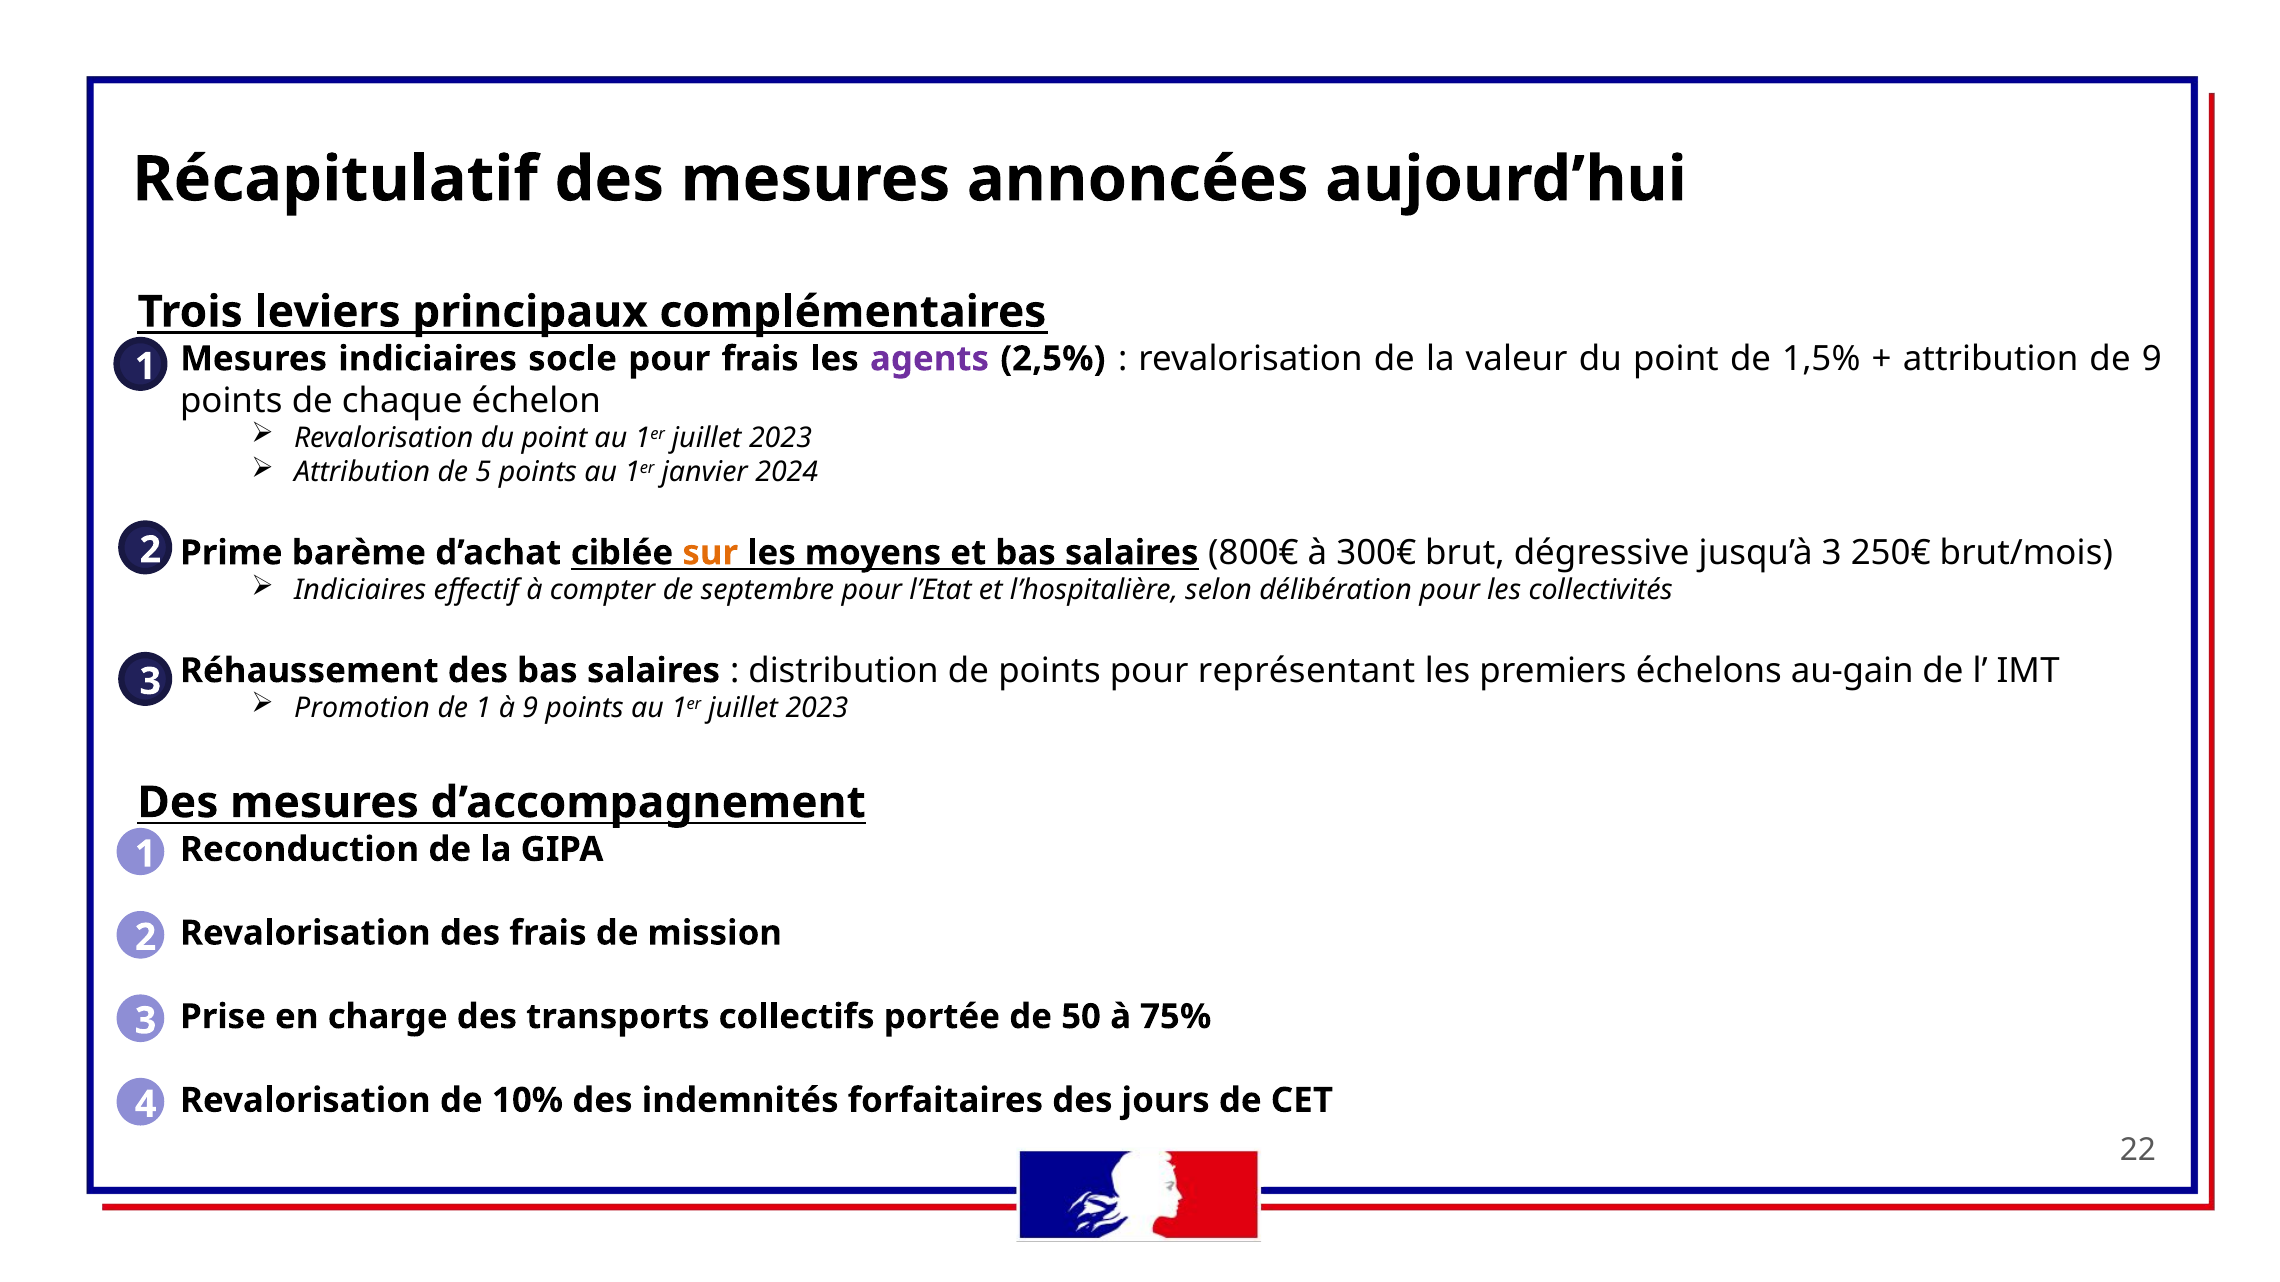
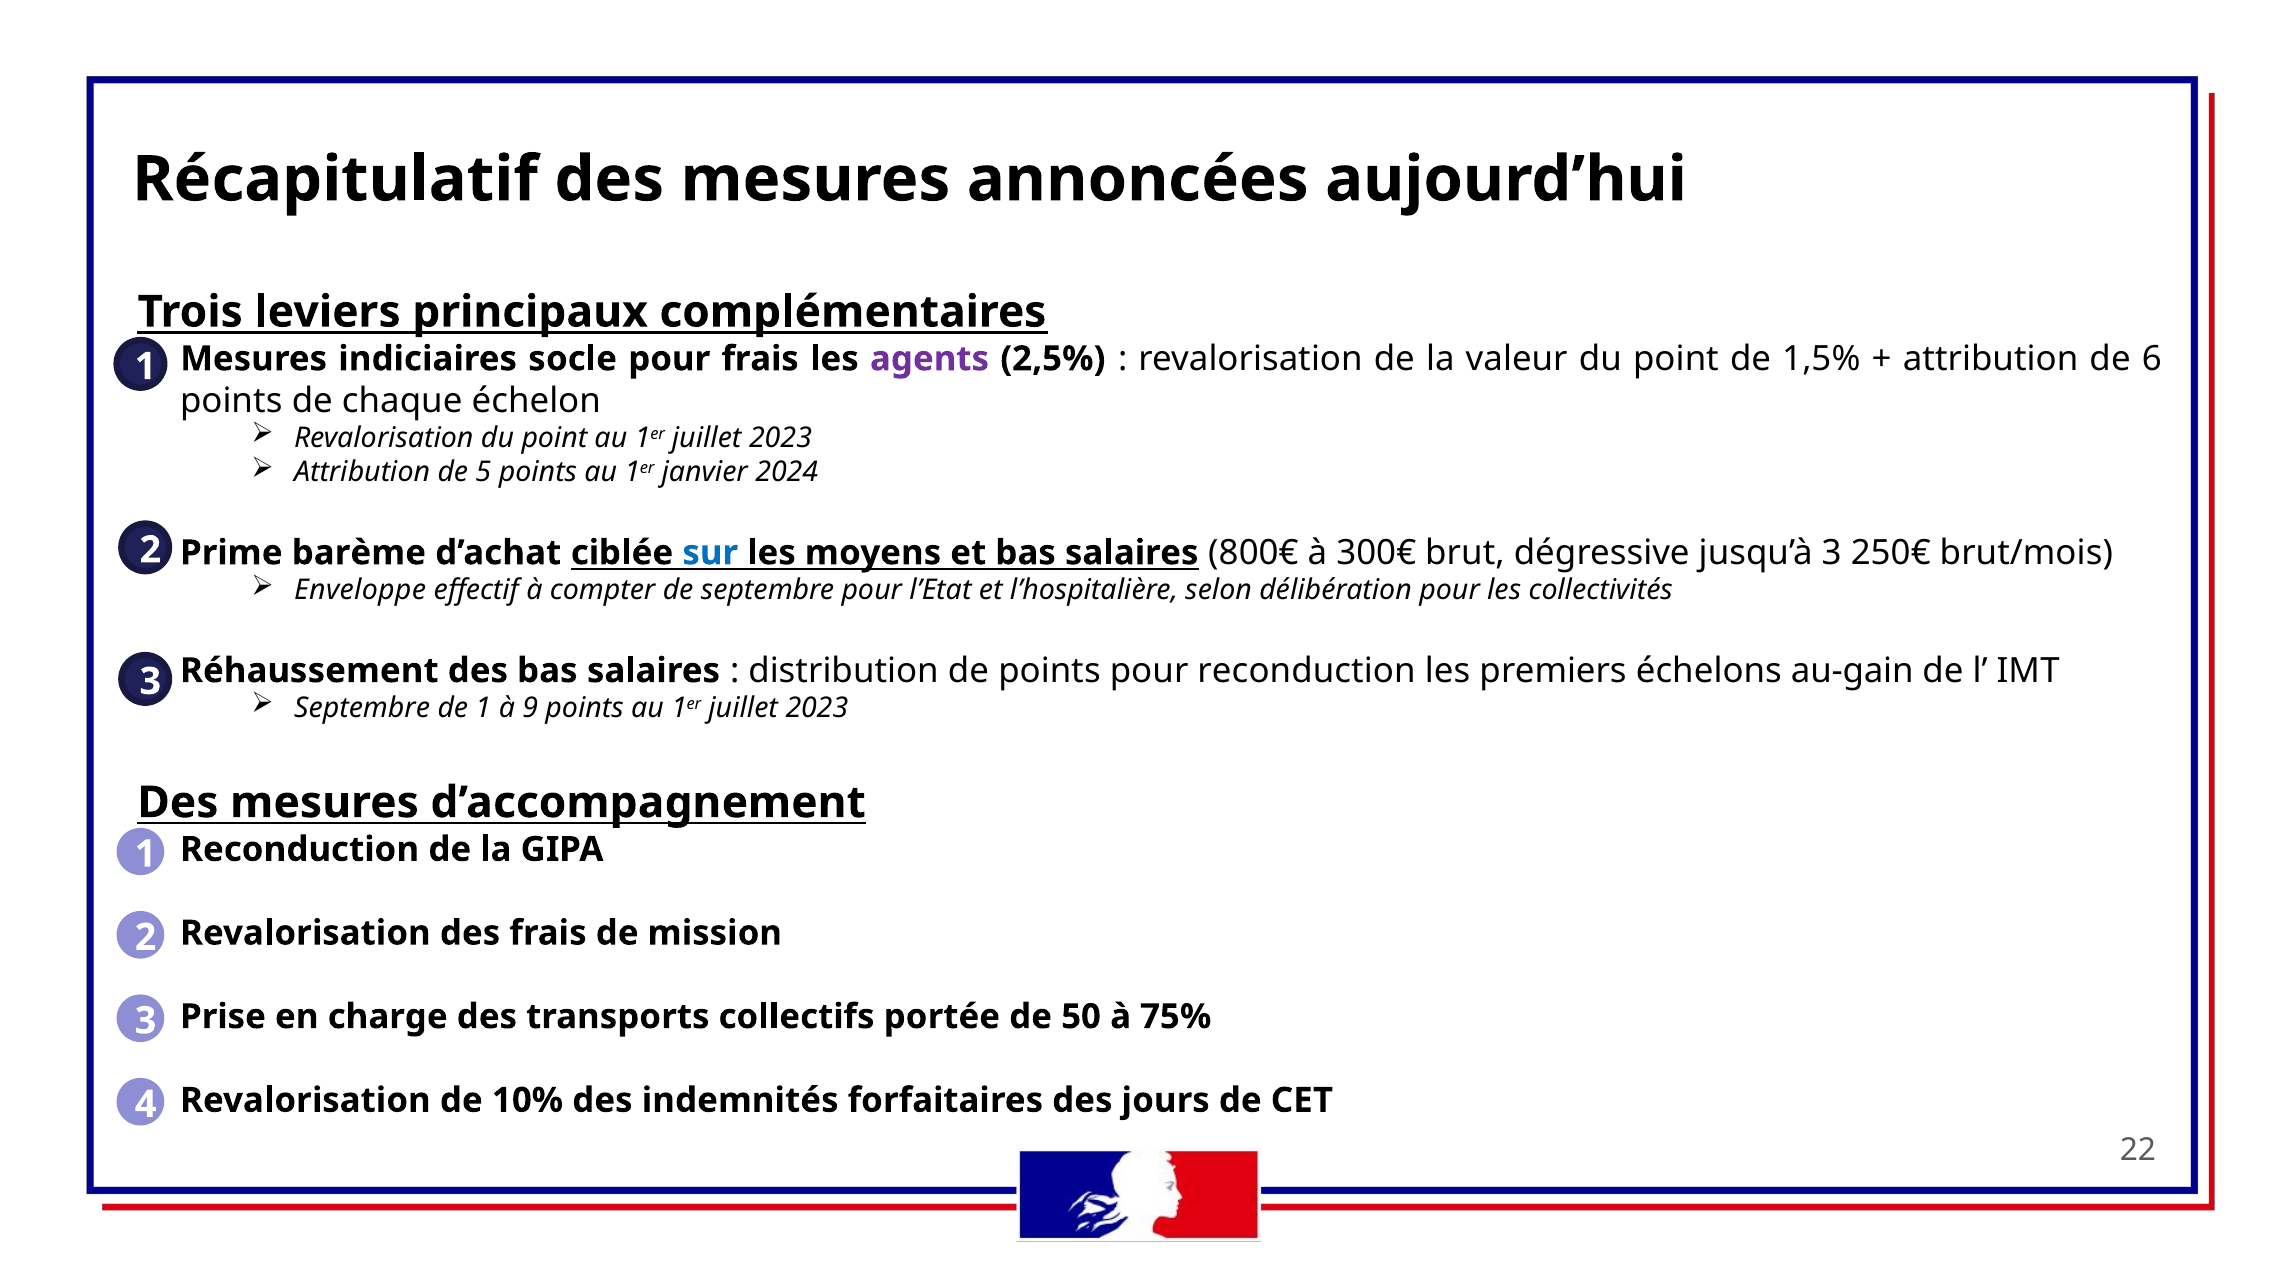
de 9: 9 -> 6
sur colour: orange -> blue
Indiciaires at (360, 591): Indiciaires -> Enveloppe
pour représentant: représentant -> reconduction
Promotion at (362, 709): Promotion -> Septembre
